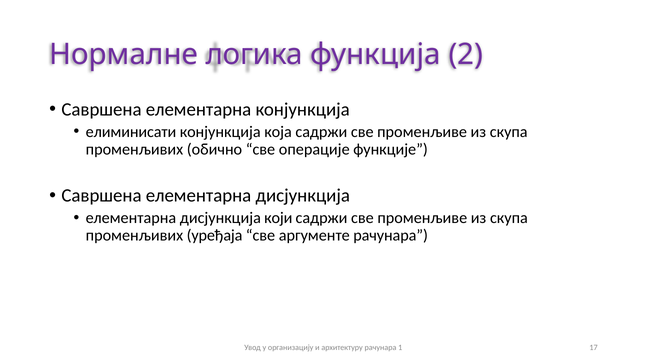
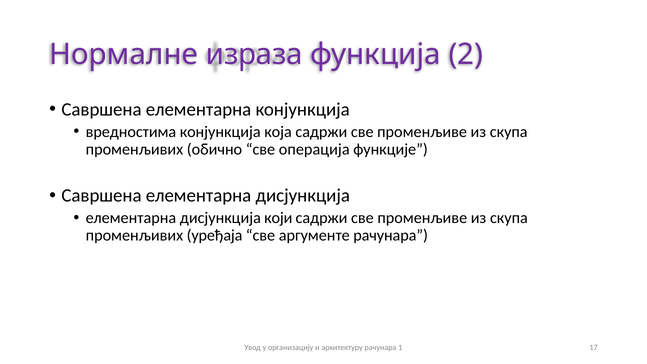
логика: логика -> израза
елиминисати: елиминисати -> вредностима
операције: операције -> операција
